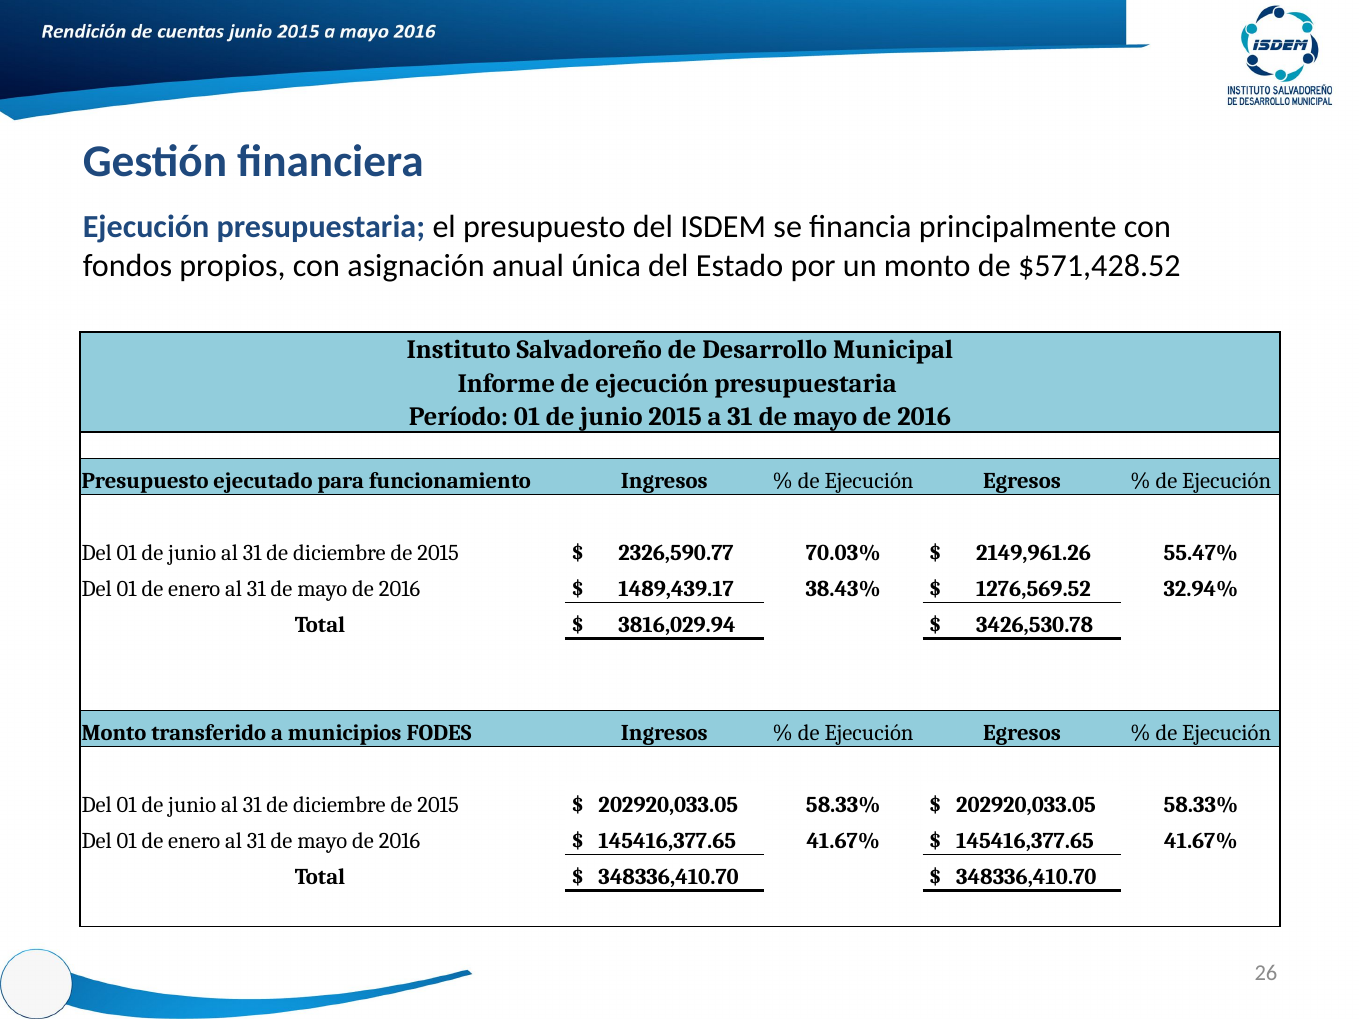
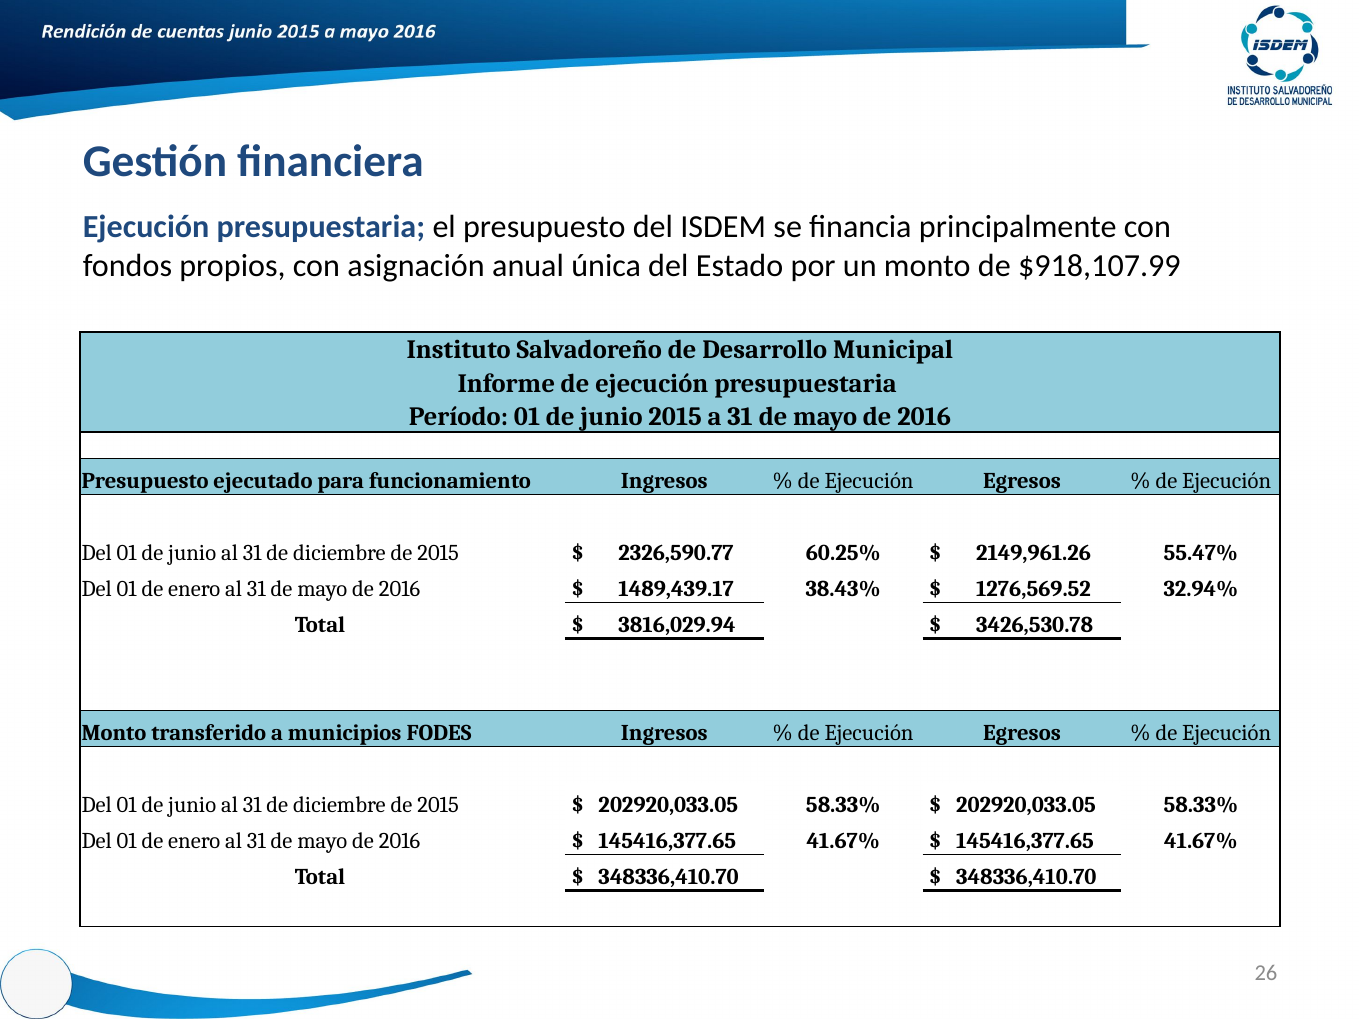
$571,428.52: $571,428.52 -> $918,107.99
70.03%: 70.03% -> 60.25%
